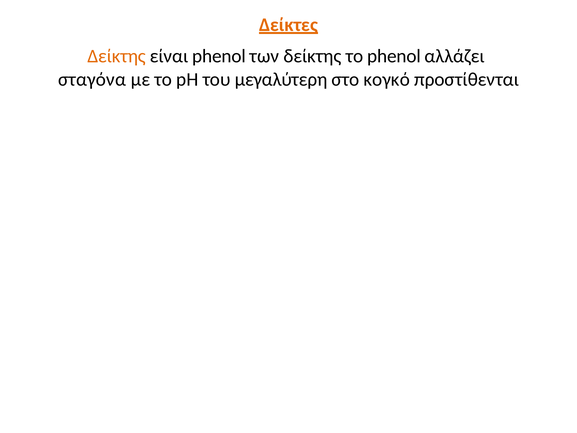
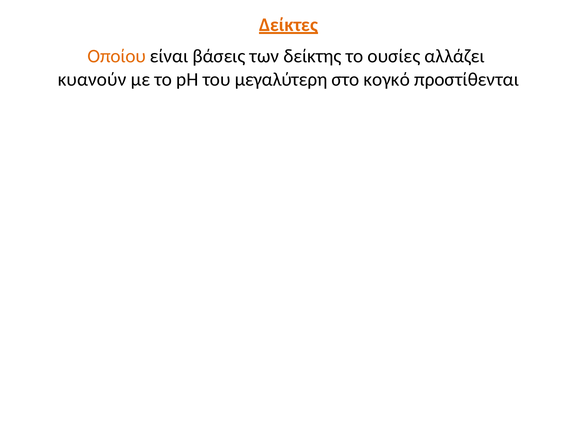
Δείκτης at (117, 56): Δείκτης -> Οποίου
είναι phenol: phenol -> βάσεις
το phenol: phenol -> ουσίες
σταγόνα: σταγόνα -> κυανούν
